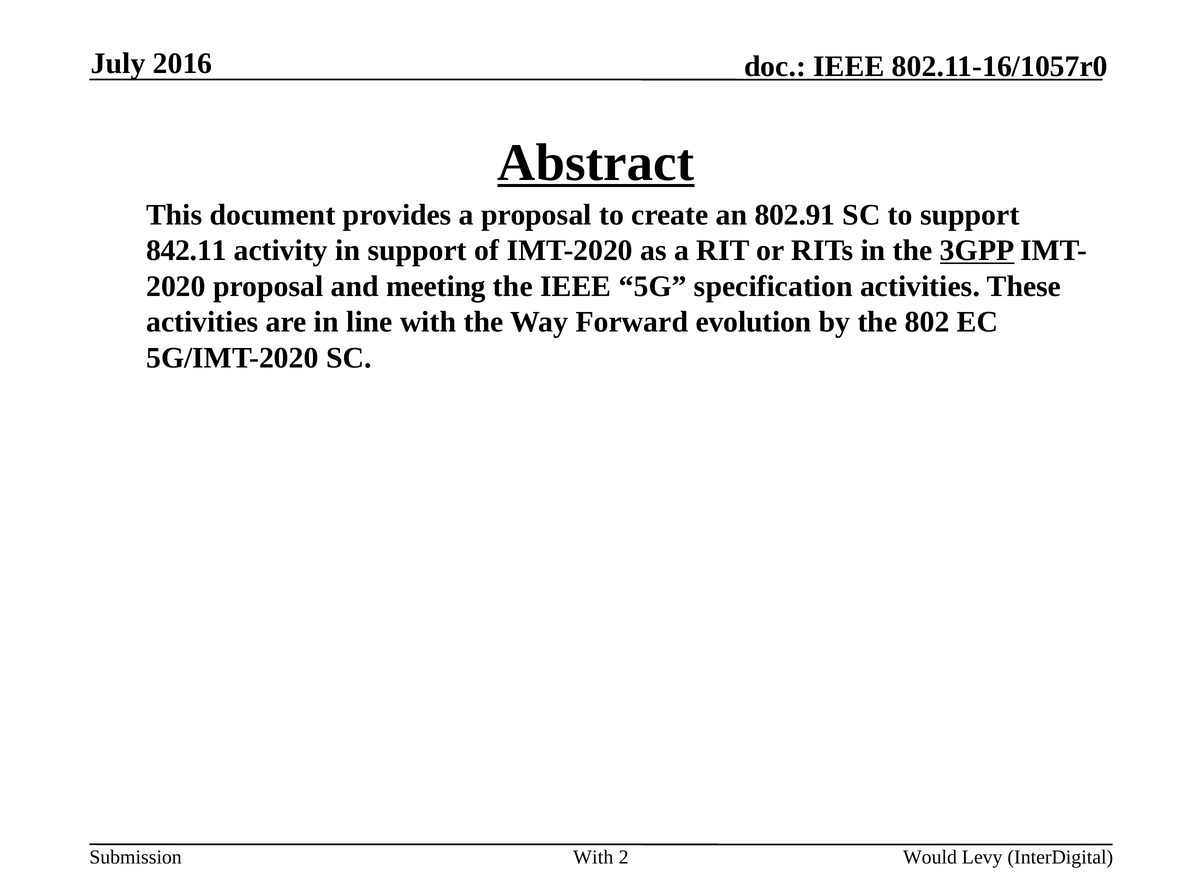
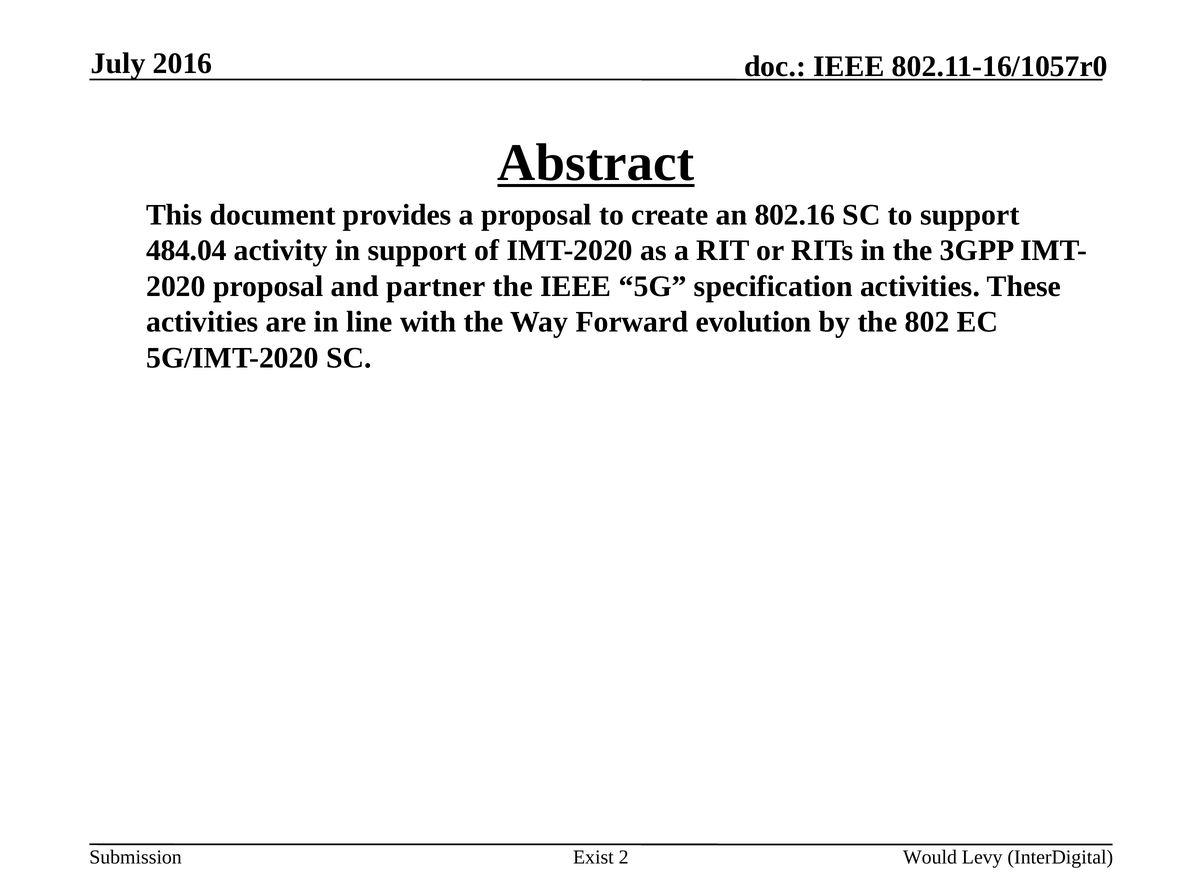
802.91: 802.91 -> 802.16
842.11: 842.11 -> 484.04
3GPP underline: present -> none
meeting: meeting -> partner
With at (593, 857): With -> Exist
